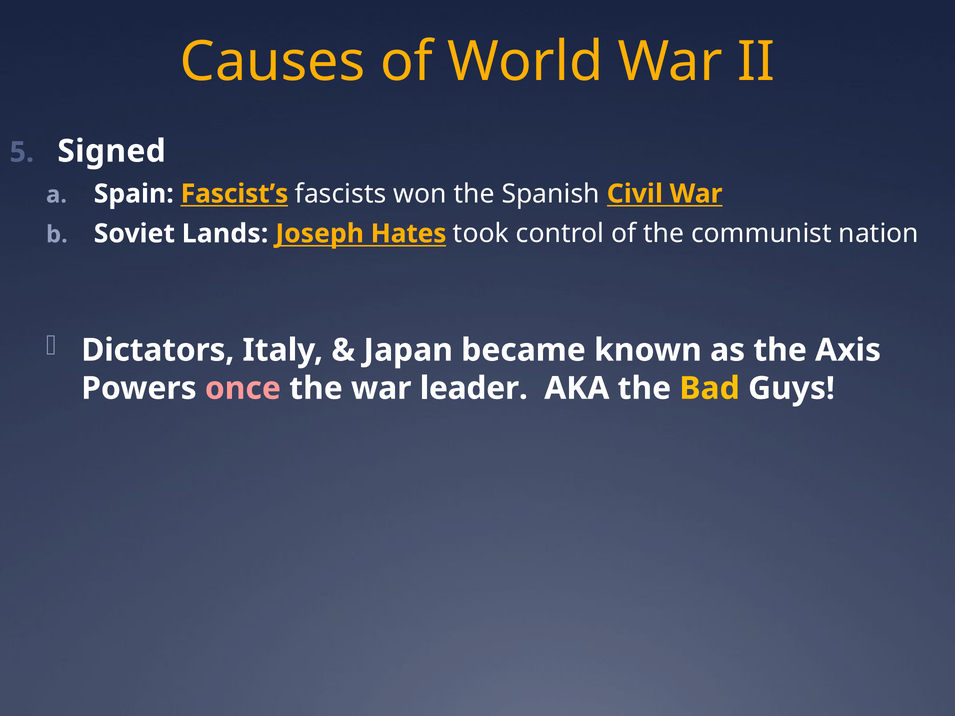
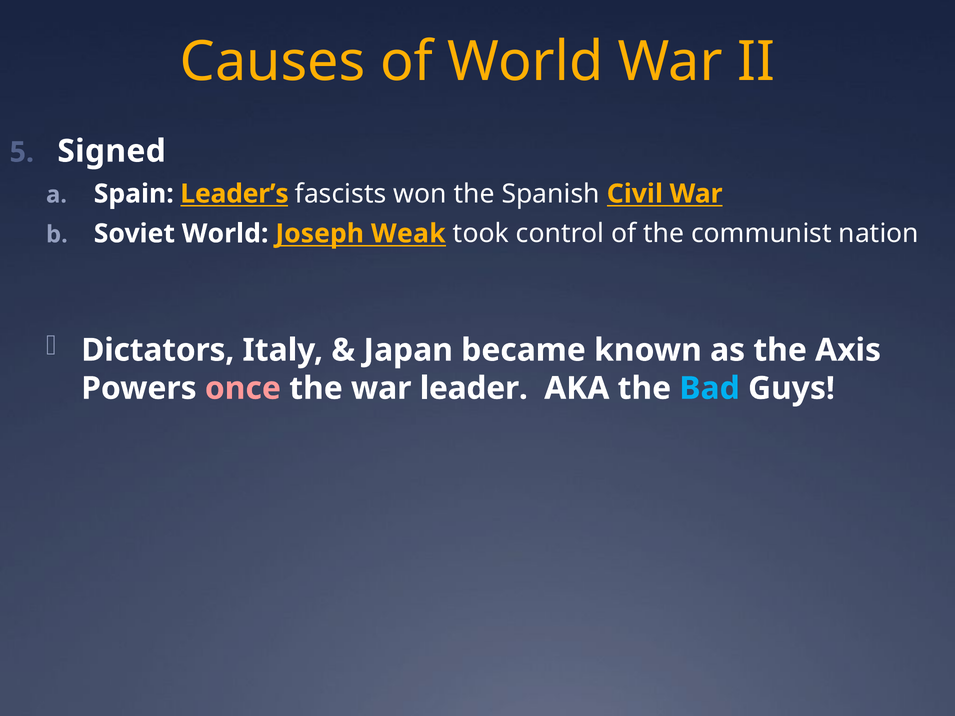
Fascist’s: Fascist’s -> Leader’s
Soviet Lands: Lands -> World
Hates: Hates -> Weak
Bad colour: yellow -> light blue
